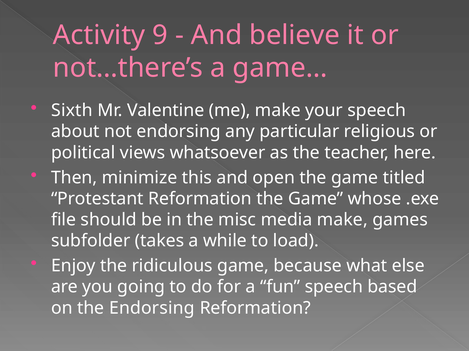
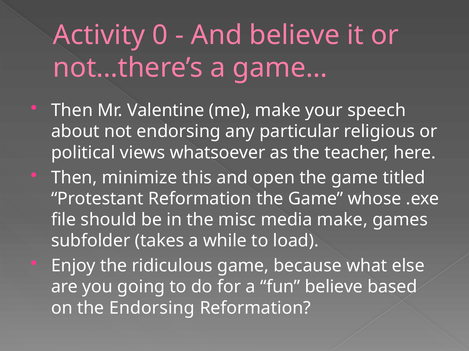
9: 9 -> 0
Sixth at (72, 111): Sixth -> Then
fun speech: speech -> believe
